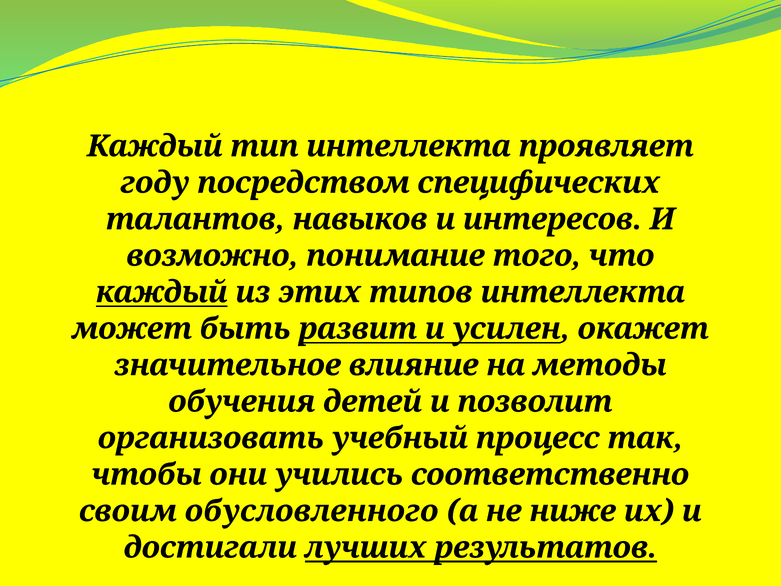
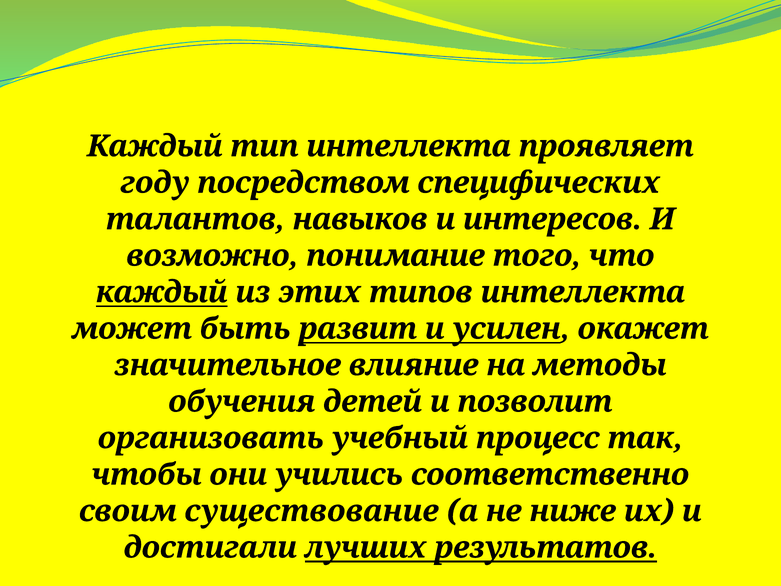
обусловленного: обусловленного -> существование
